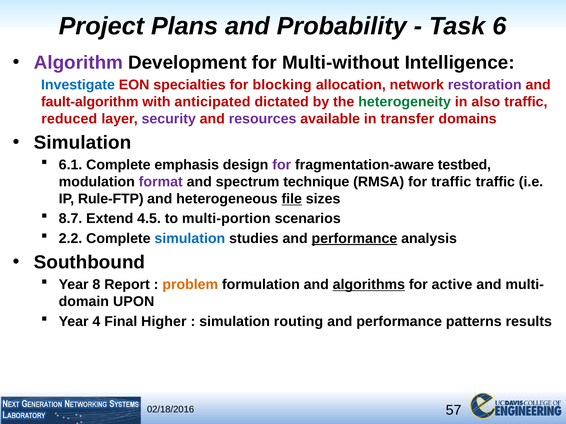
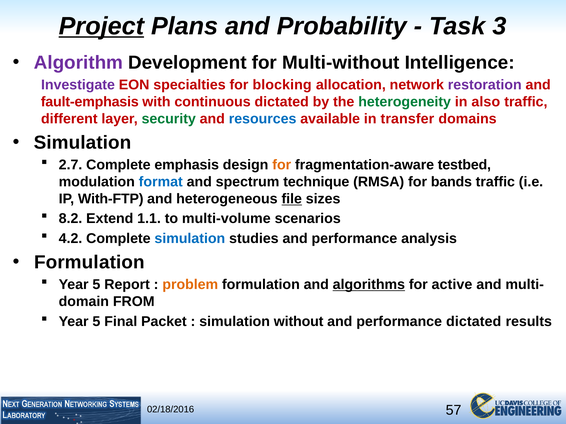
Project underline: none -> present
6: 6 -> 3
Investigate colour: blue -> purple
fault-algorithm: fault-algorithm -> fault-emphasis
anticipated: anticipated -> continuous
reduced: reduced -> different
security colour: purple -> green
resources colour: purple -> blue
6.1: 6.1 -> 2.7
for at (282, 165) colour: purple -> orange
format colour: purple -> blue
for traffic: traffic -> bands
Rule-FTP: Rule-FTP -> With-FTP
8.7: 8.7 -> 8.2
4.5: 4.5 -> 1.1
multi-portion: multi-portion -> multi-volume
2.2: 2.2 -> 4.2
performance at (354, 239) underline: present -> none
Southbound at (90, 263): Southbound -> Formulation
8 at (96, 285): 8 -> 5
UPON: UPON -> FROM
4 at (96, 322): 4 -> 5
Higher: Higher -> Packet
routing: routing -> without
performance patterns: patterns -> dictated
